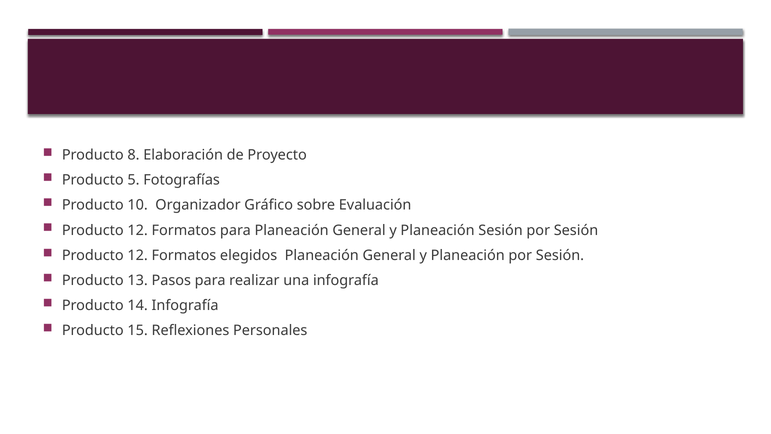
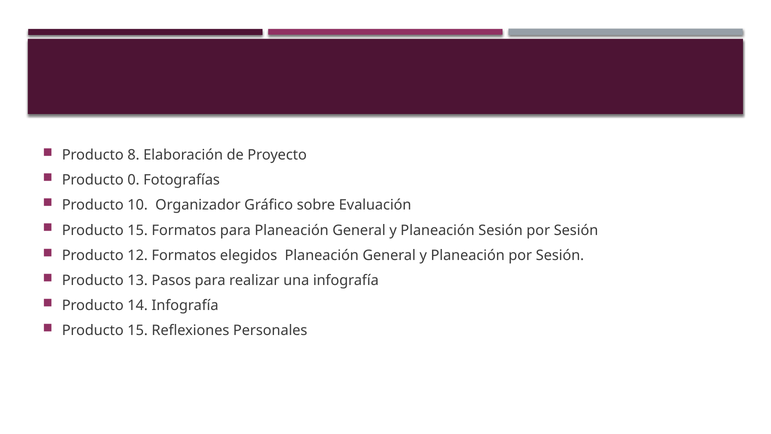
5: 5 -> 0
12 at (138, 230): 12 -> 15
